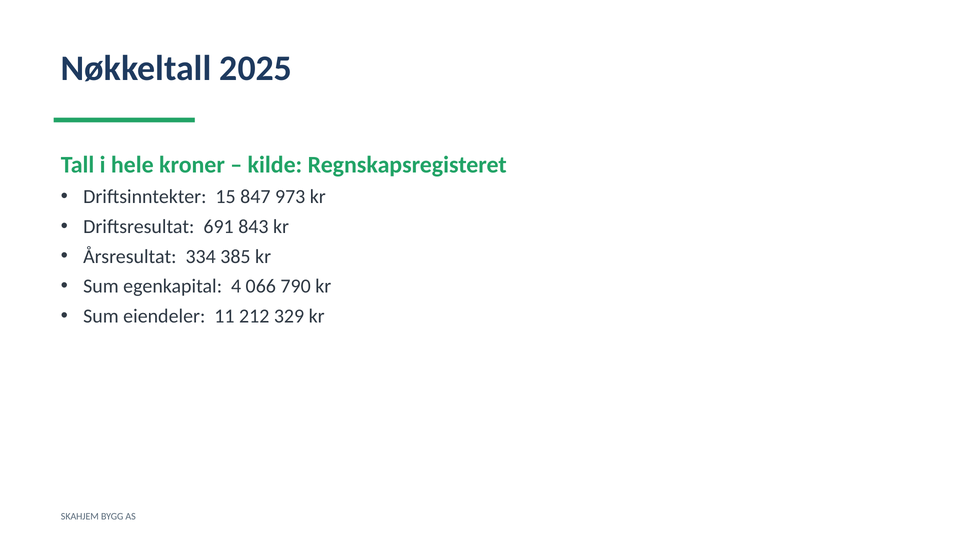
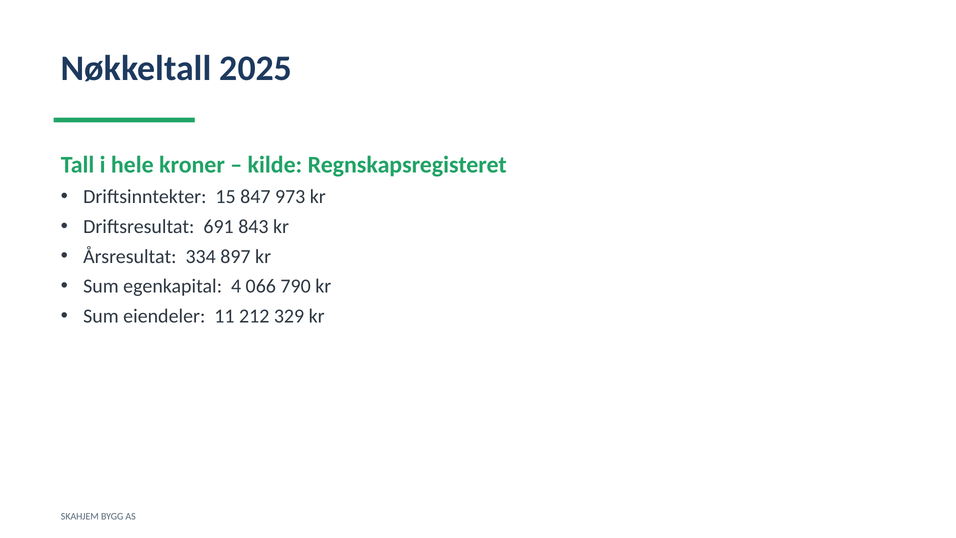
385: 385 -> 897
